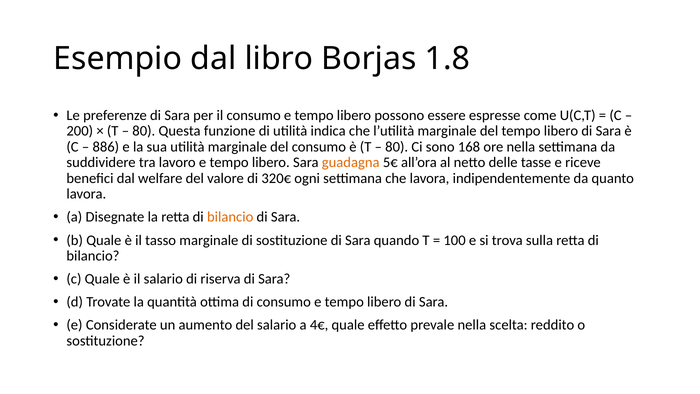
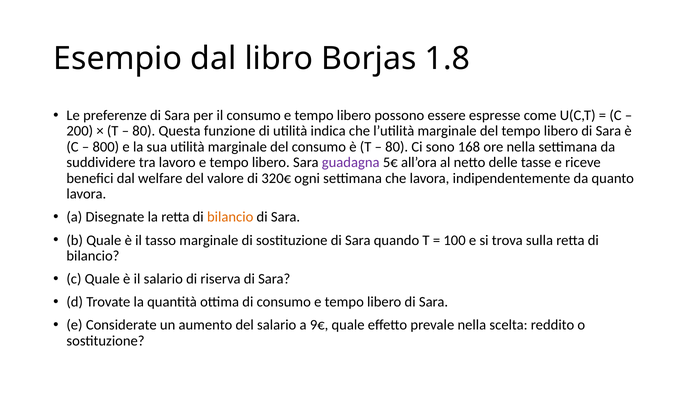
886: 886 -> 800
guadagna colour: orange -> purple
4€: 4€ -> 9€
